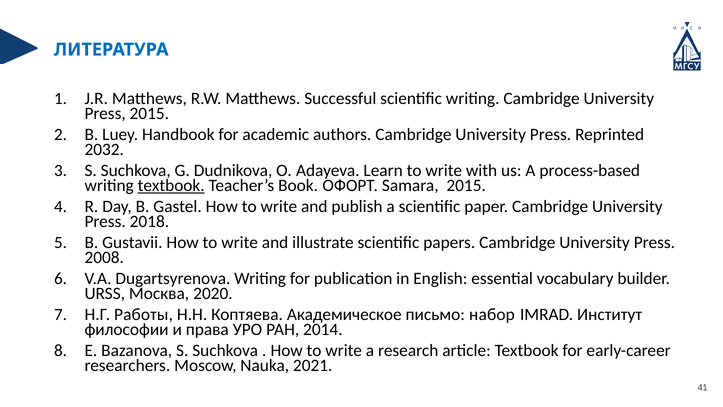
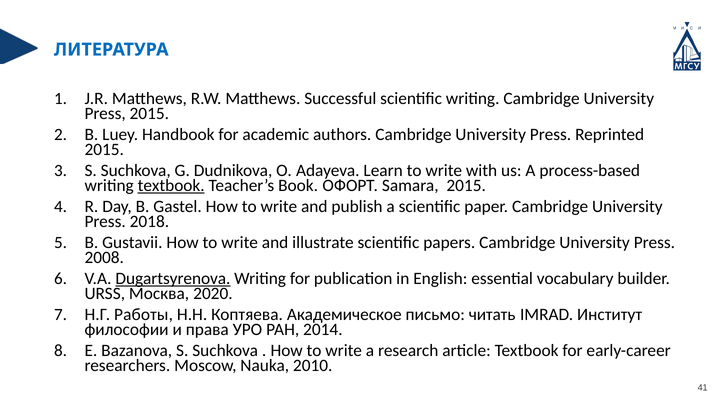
2032 at (104, 149): 2032 -> 2015
Dugartsyrenova underline: none -> present
набор: набор -> читать
2021: 2021 -> 2010
